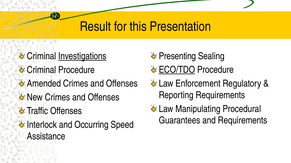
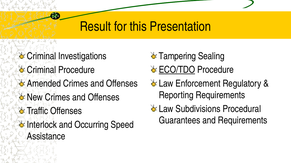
Presenting: Presenting -> Tampering
Investigations underline: present -> none
Manipulating: Manipulating -> Subdivisions
